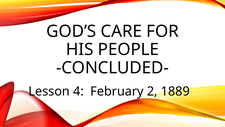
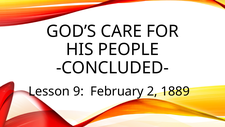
4: 4 -> 9
